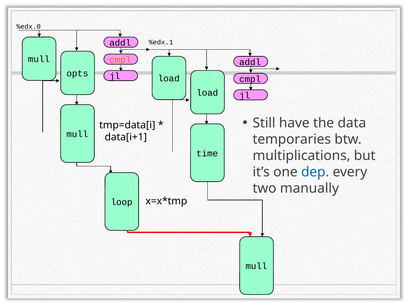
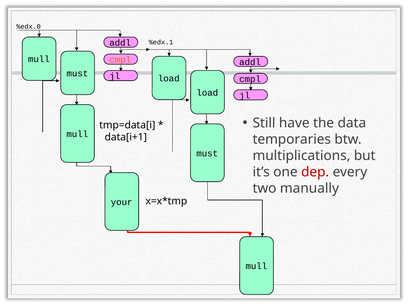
opts at (77, 74): opts -> must
time at (207, 153): time -> must
dep colour: blue -> red
loop: loop -> your
